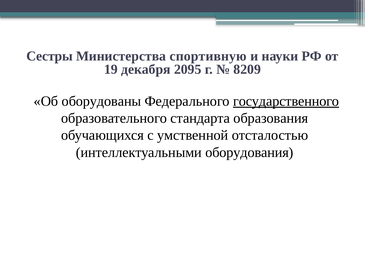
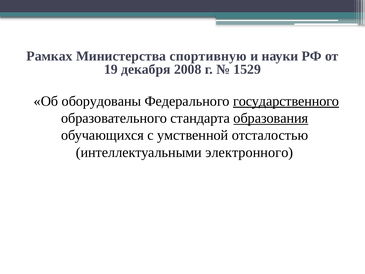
Сестры: Сестры -> Рамках
2095: 2095 -> 2008
8209: 8209 -> 1529
образования underline: none -> present
оборудования: оборудования -> электронного
